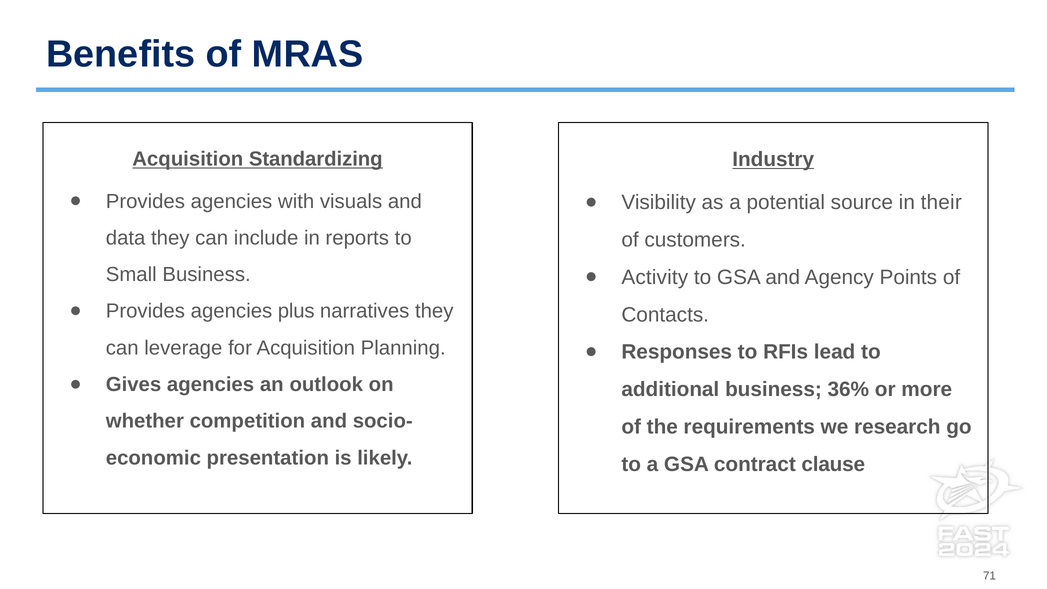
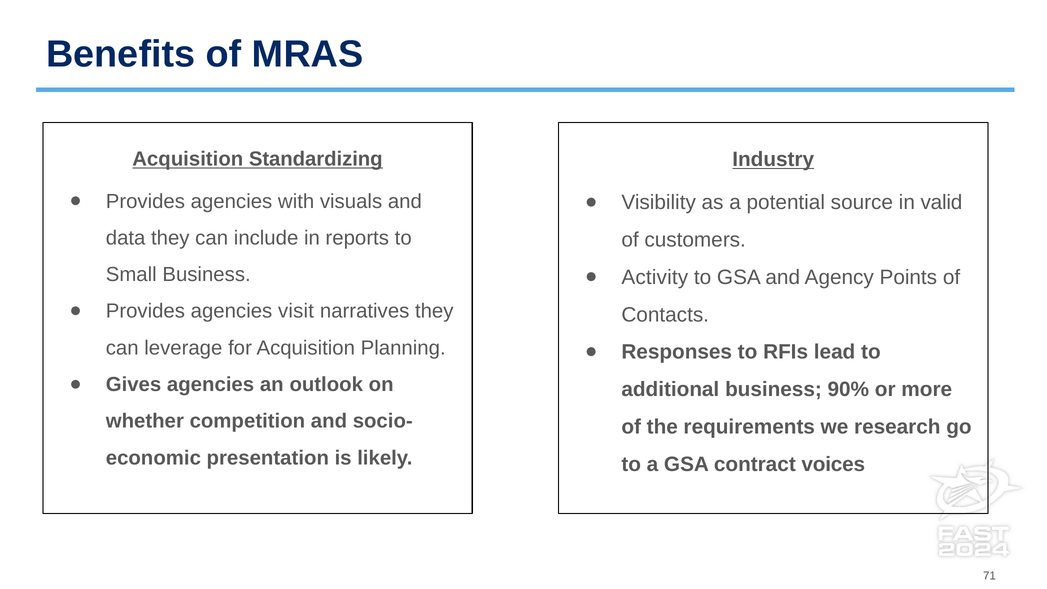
their: their -> valid
plus: plus -> visit
36%: 36% -> 90%
clause: clause -> voices
